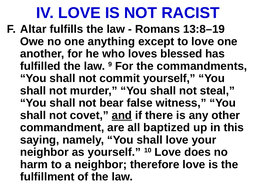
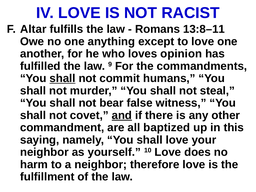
13:8–19: 13:8–19 -> 13:8–11
blessed: blessed -> opinion
shall at (63, 78) underline: none -> present
commit yourself: yourself -> humans
